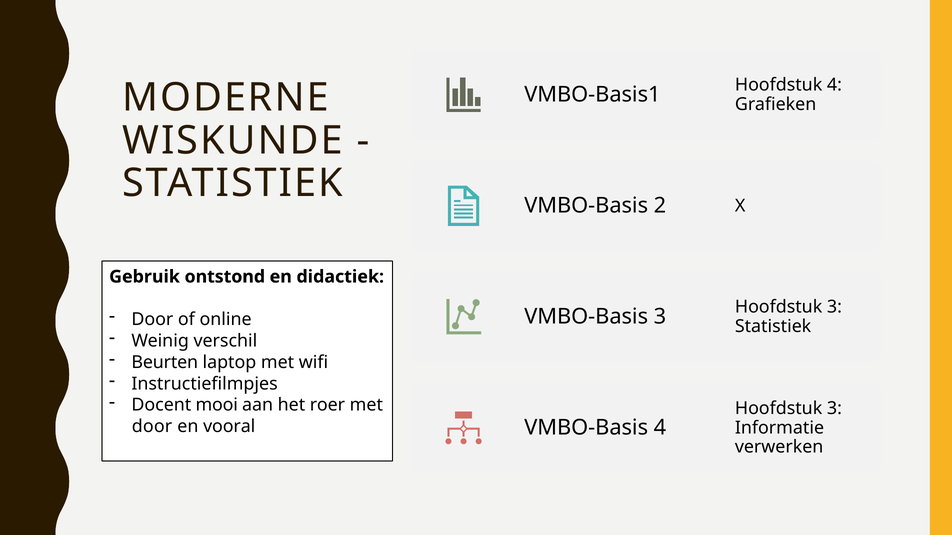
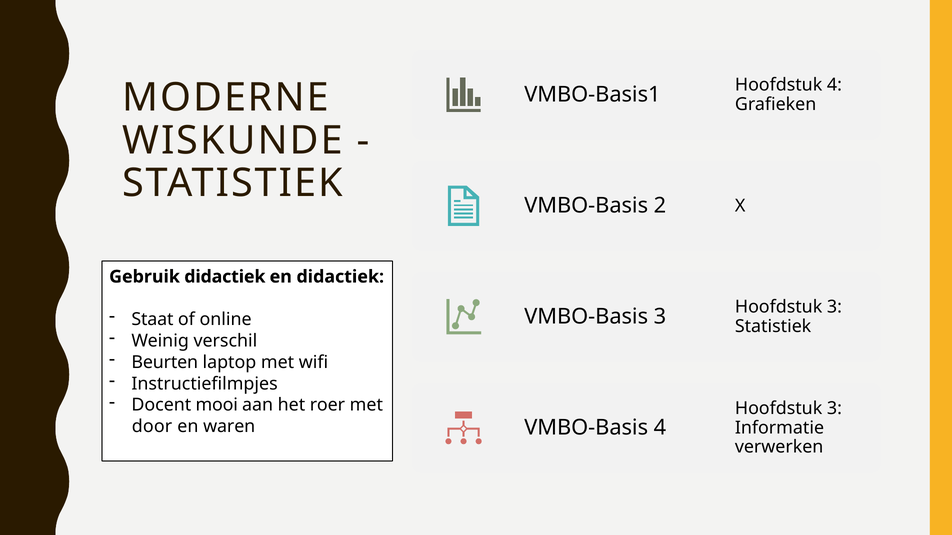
Gebruik ontstond: ontstond -> didactiek
Door at (152, 320): Door -> Staat
vooral: vooral -> waren
